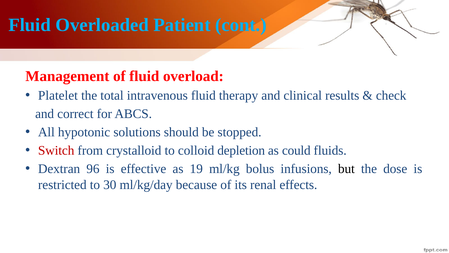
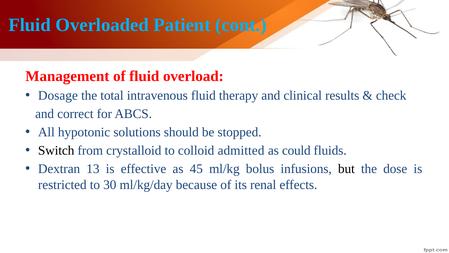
Platelet: Platelet -> Dosage
Switch colour: red -> black
depletion: depletion -> admitted
96: 96 -> 13
19: 19 -> 45
